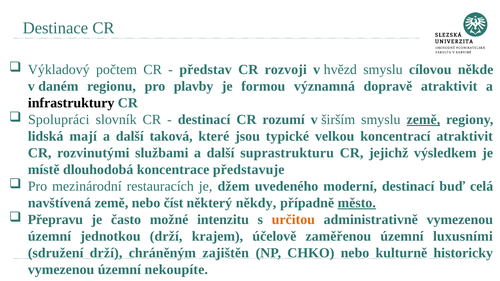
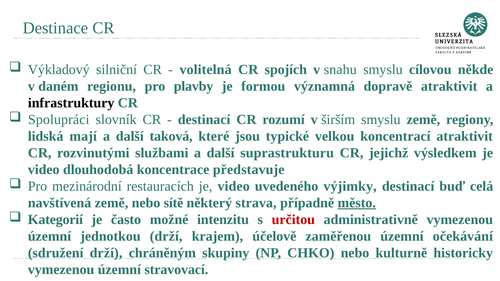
počtem: počtem -> silniční
představ: představ -> volitelná
rozvoji: rozvoji -> spojích
hvězd: hvězd -> snahu
země at (423, 120) underline: present -> none
místě at (44, 170): místě -> video
džem at (234, 186): džem -> video
moderní: moderní -> výjimky
číst: číst -> sítě
někdy: někdy -> strava
Přepravu: Přepravu -> Kategorií
určitou colour: orange -> red
luxusními: luxusními -> očekávání
zajištěn: zajištěn -> skupiny
nekoupíte: nekoupíte -> stravovací
